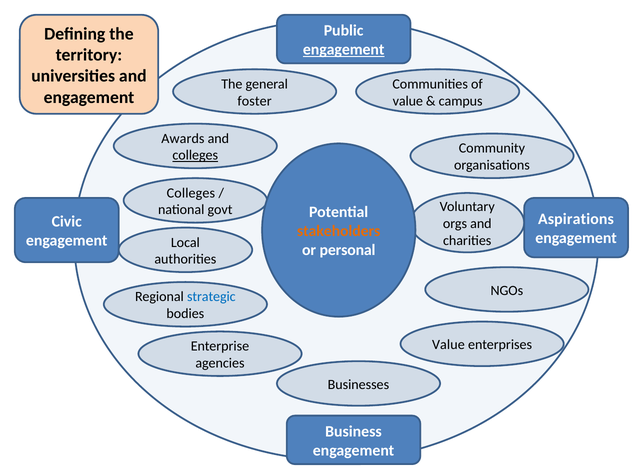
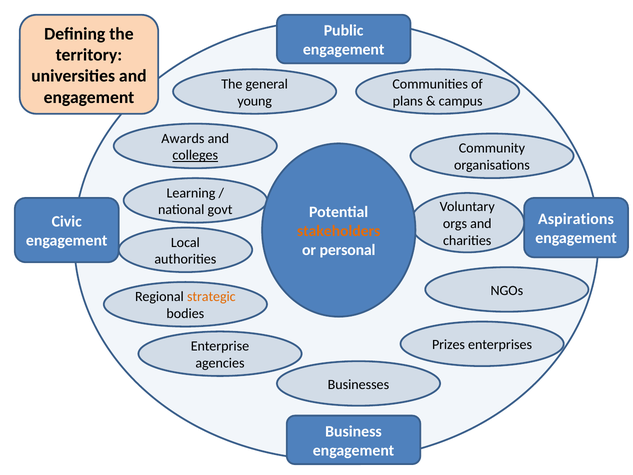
engagement at (344, 50) underline: present -> none
foster: foster -> young
value at (408, 101): value -> plans
Colleges at (191, 193): Colleges -> Learning
strategic colour: blue -> orange
Value at (448, 345): Value -> Prizes
